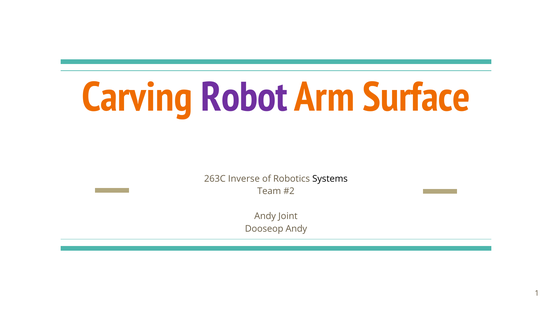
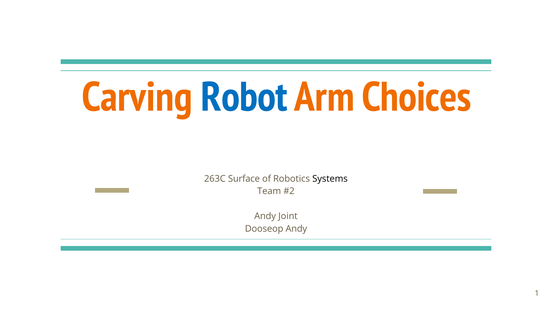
Robot colour: purple -> blue
Surface: Surface -> Choices
Inverse: Inverse -> Surface
